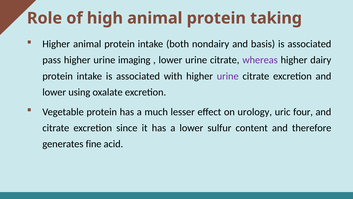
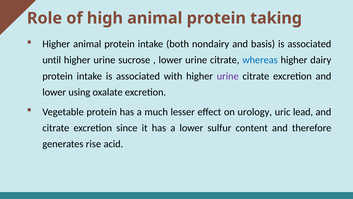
pass: pass -> until
imaging: imaging -> sucrose
whereas colour: purple -> blue
four: four -> lead
fine: fine -> rise
